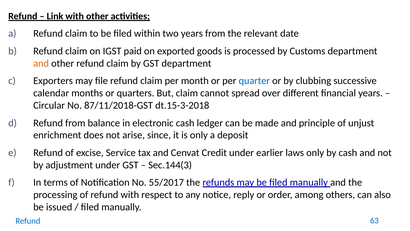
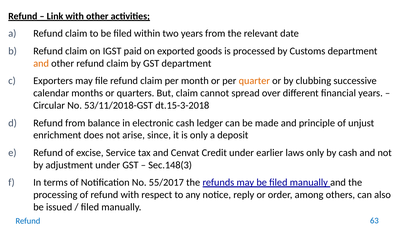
quarter colour: blue -> orange
87/11/2018-GST: 87/11/2018-GST -> 53/11/2018-GST
Sec.144(3: Sec.144(3 -> Sec.148(3
